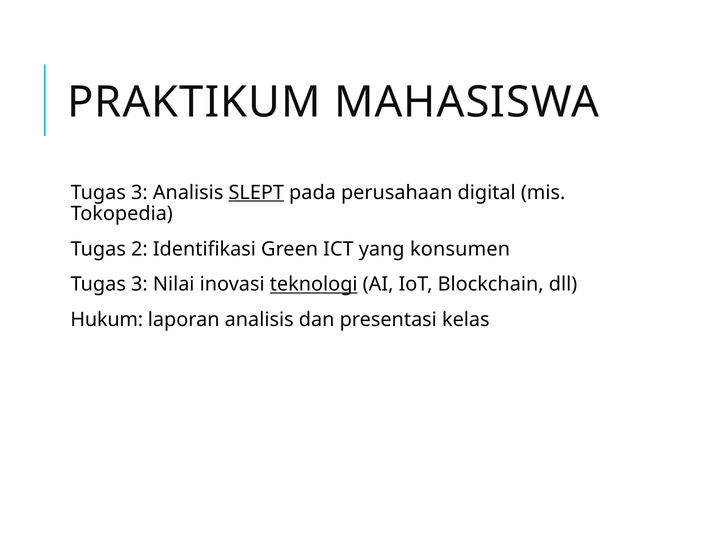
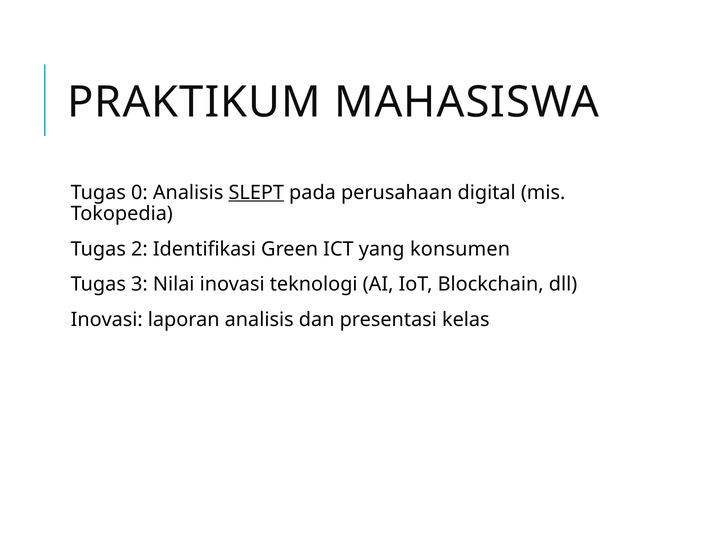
3 at (139, 193): 3 -> 0
teknologi underline: present -> none
Hukum at (107, 320): Hukum -> Inovasi
